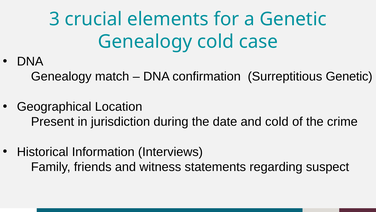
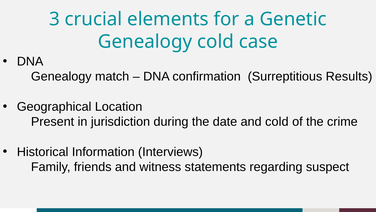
Surreptitious Genetic: Genetic -> Results
